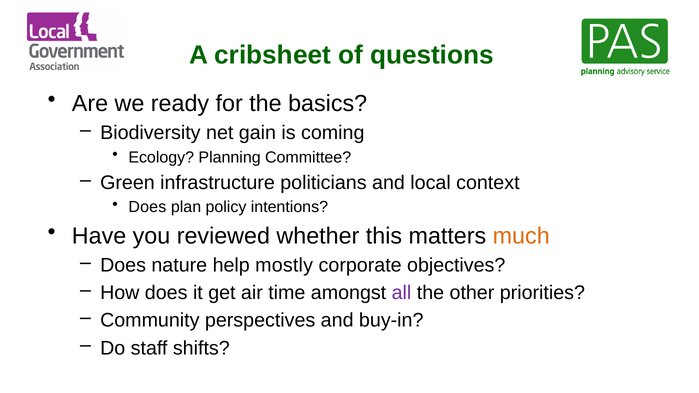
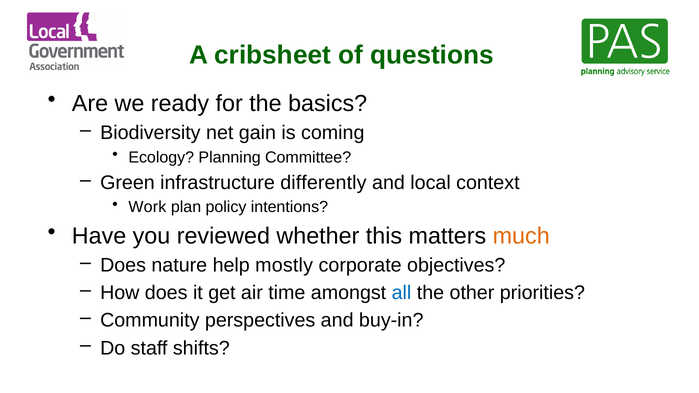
politicians: politicians -> differently
Does at (147, 207): Does -> Work
all colour: purple -> blue
